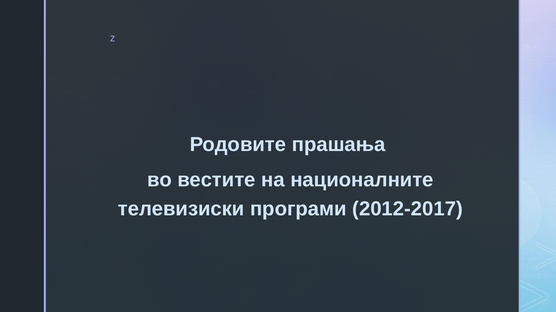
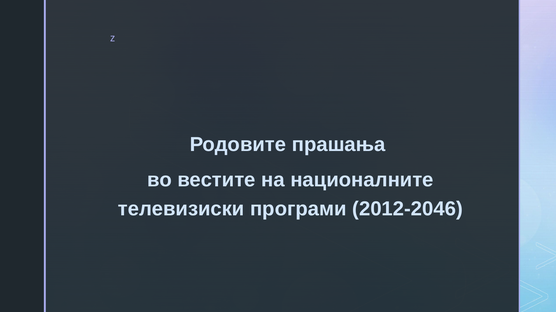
2012-2017: 2012-2017 -> 2012-2046
